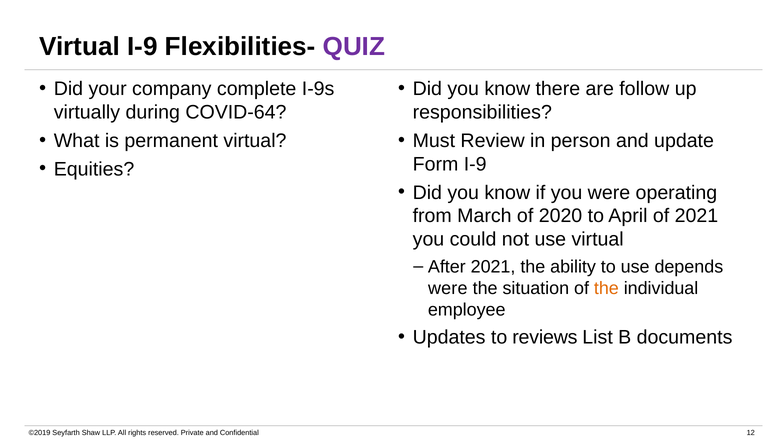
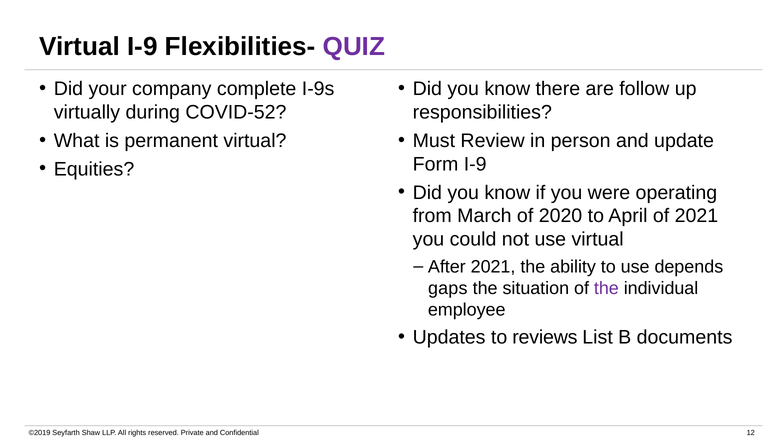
COVID-64: COVID-64 -> COVID-52
were at (448, 289): were -> gaps
the at (606, 289) colour: orange -> purple
